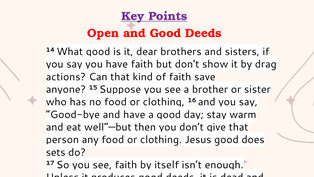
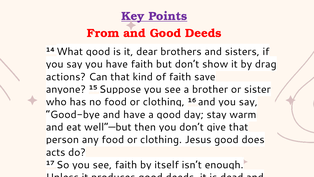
Open: Open -> From
sets: sets -> acts
